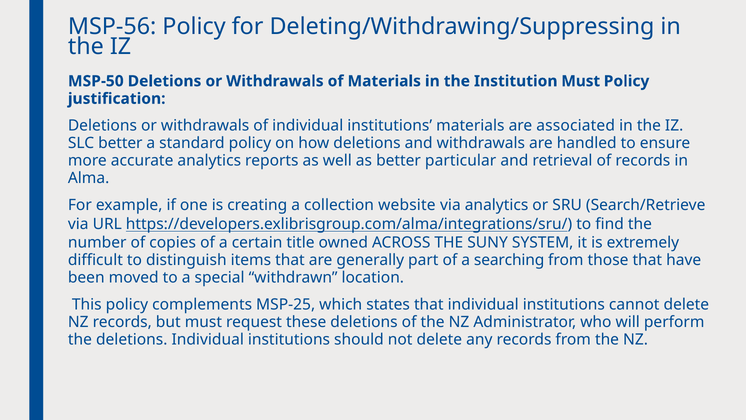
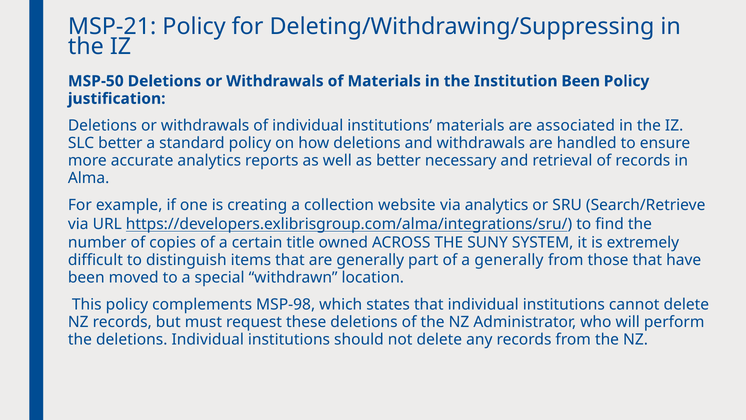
MSP-56: MSP-56 -> MSP-21
Institution Must: Must -> Been
particular: particular -> necessary
a searching: searching -> generally
MSP-25: MSP-25 -> MSP-98
